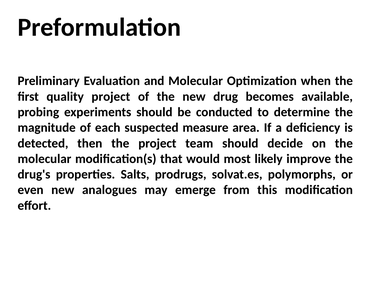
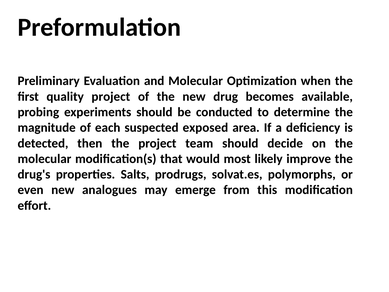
measure: measure -> exposed
